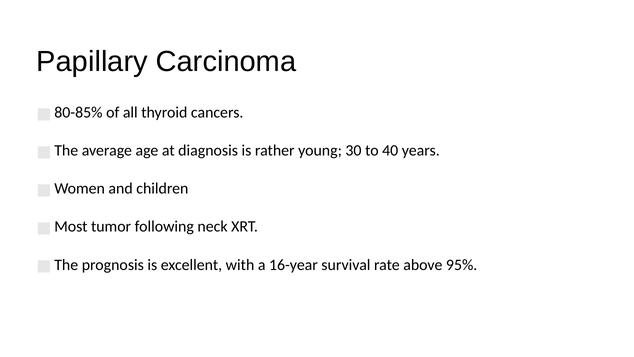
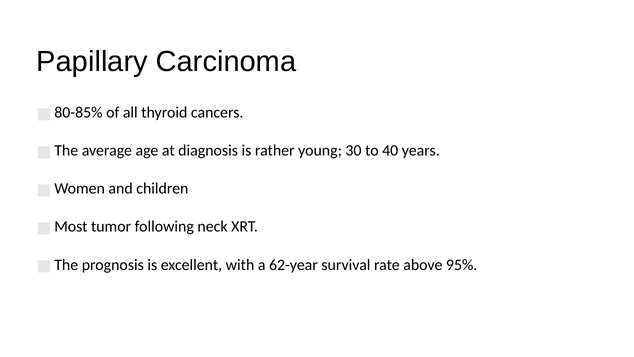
16-year: 16-year -> 62-year
